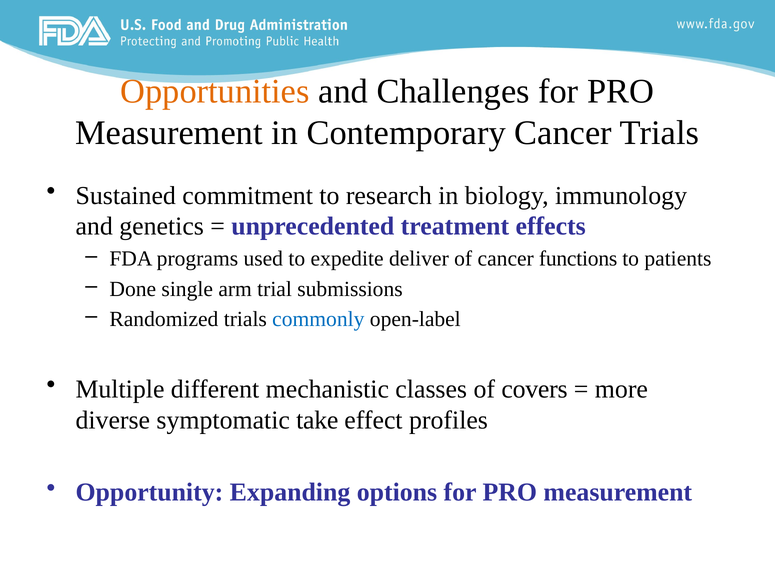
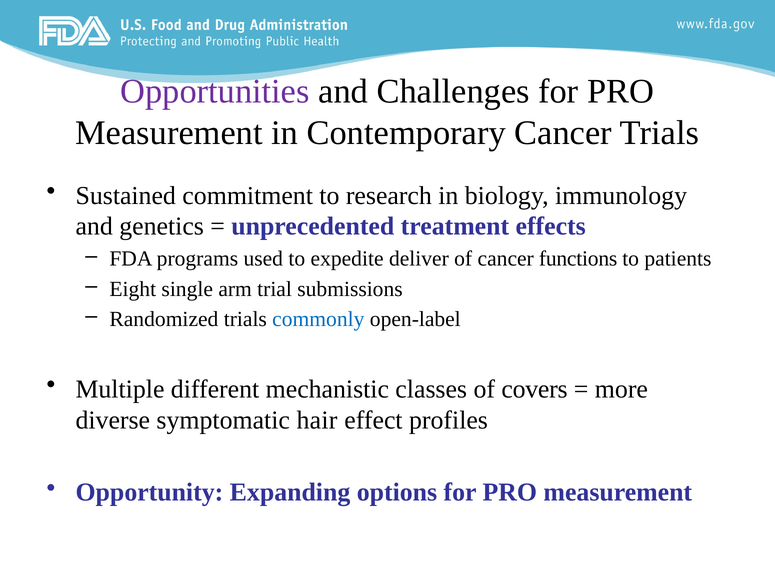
Opportunities colour: orange -> purple
Done: Done -> Eight
take: take -> hair
